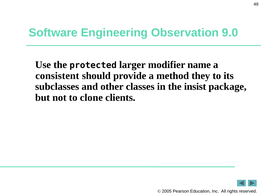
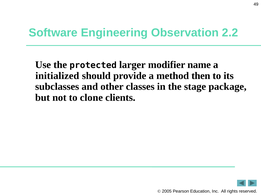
9.0: 9.0 -> 2.2
consistent: consistent -> initialized
they: they -> then
insist: insist -> stage
